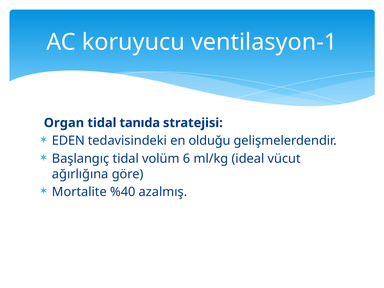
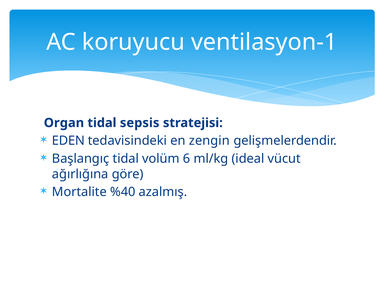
tanıda: tanıda -> sepsis
olduğu: olduğu -> zengin
